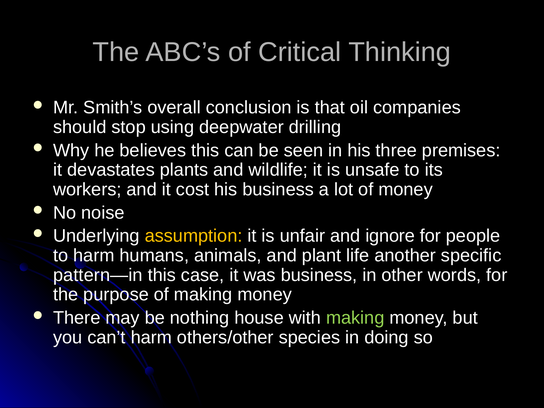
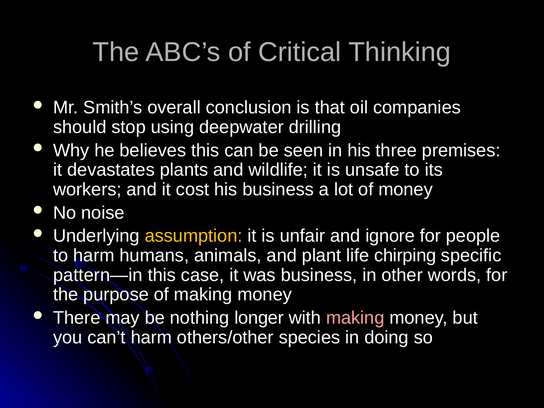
another: another -> chirping
house: house -> longer
making at (355, 318) colour: light green -> pink
